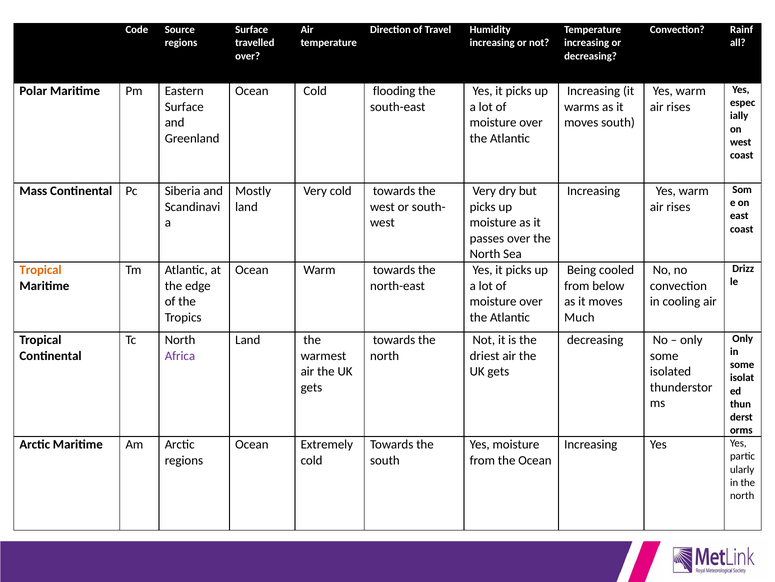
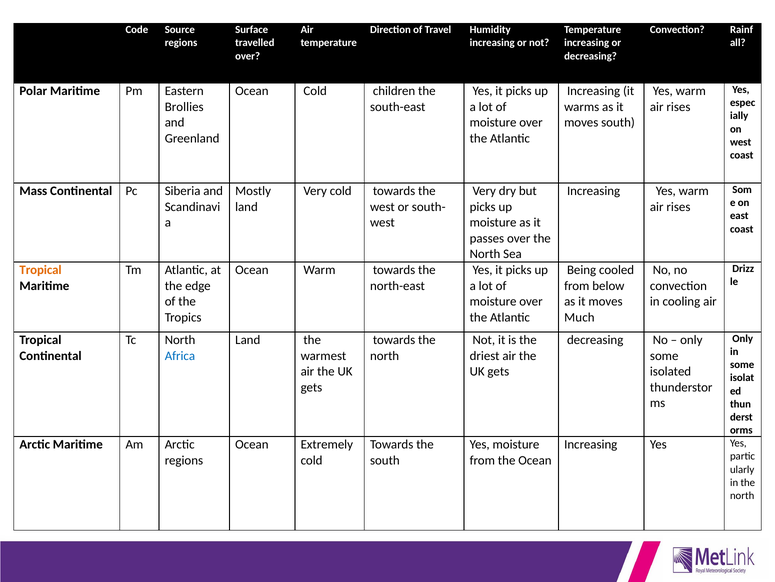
flooding: flooding -> children
Surface at (184, 107): Surface -> Brollies
Africa colour: purple -> blue
